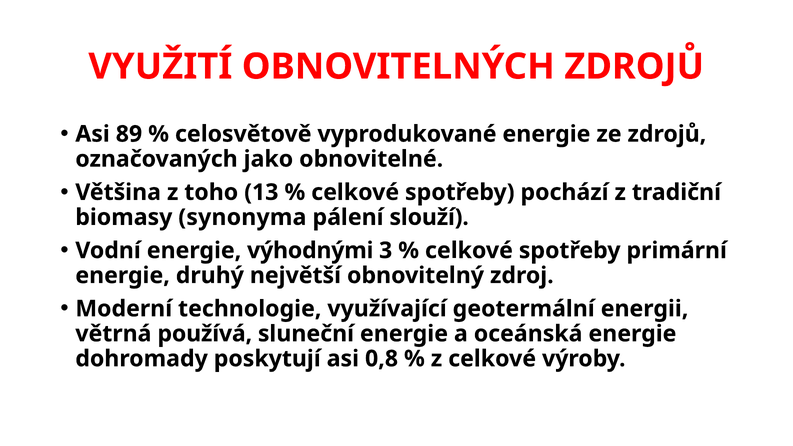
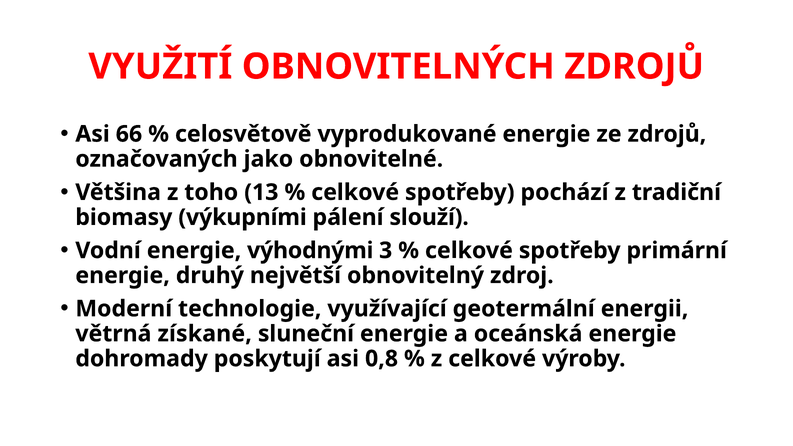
89: 89 -> 66
synonyma: synonyma -> výkupními
používá: používá -> získané
